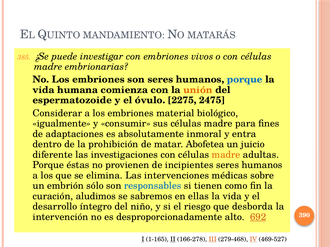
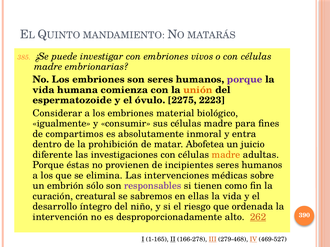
porque at (245, 80) colour: blue -> purple
2475: 2475 -> 2223
adaptaciones: adaptaciones -> compartimos
responsables colour: blue -> purple
aludimos: aludimos -> creatural
desborda: desborda -> ordenada
692: 692 -> 262
